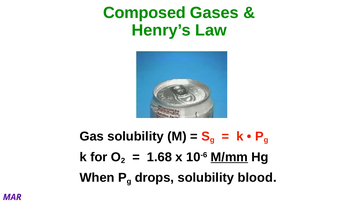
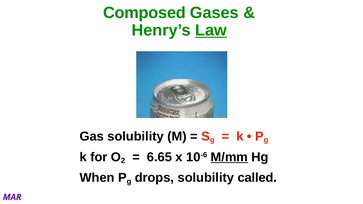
Law underline: none -> present
1.68: 1.68 -> 6.65
blood: blood -> called
